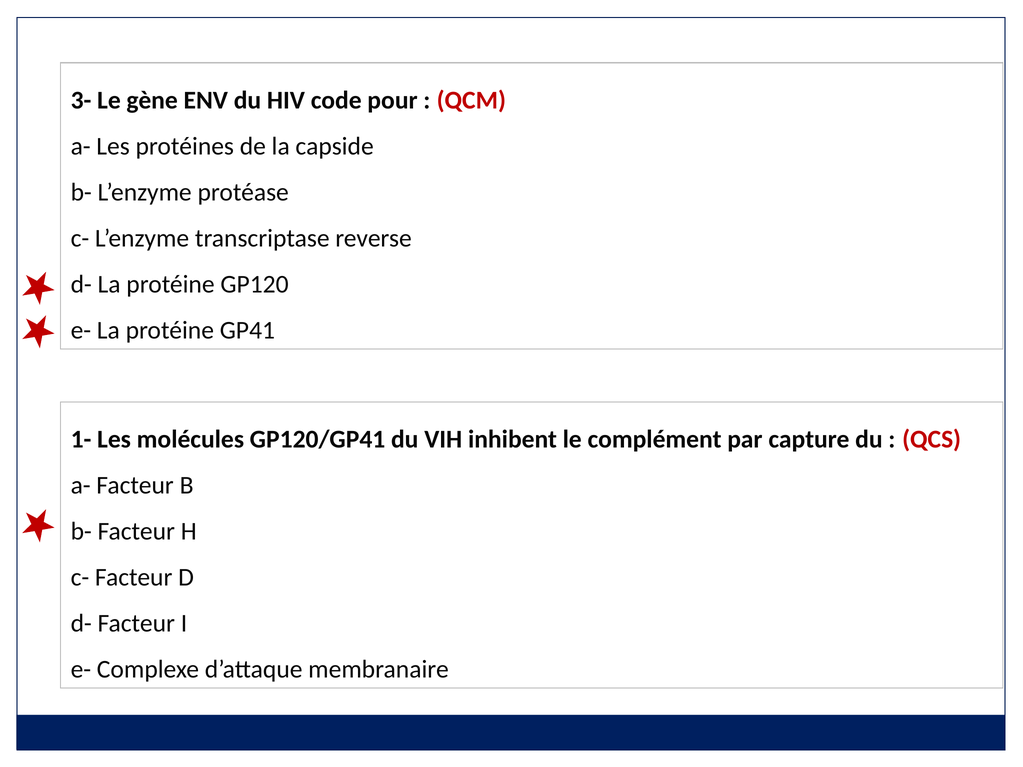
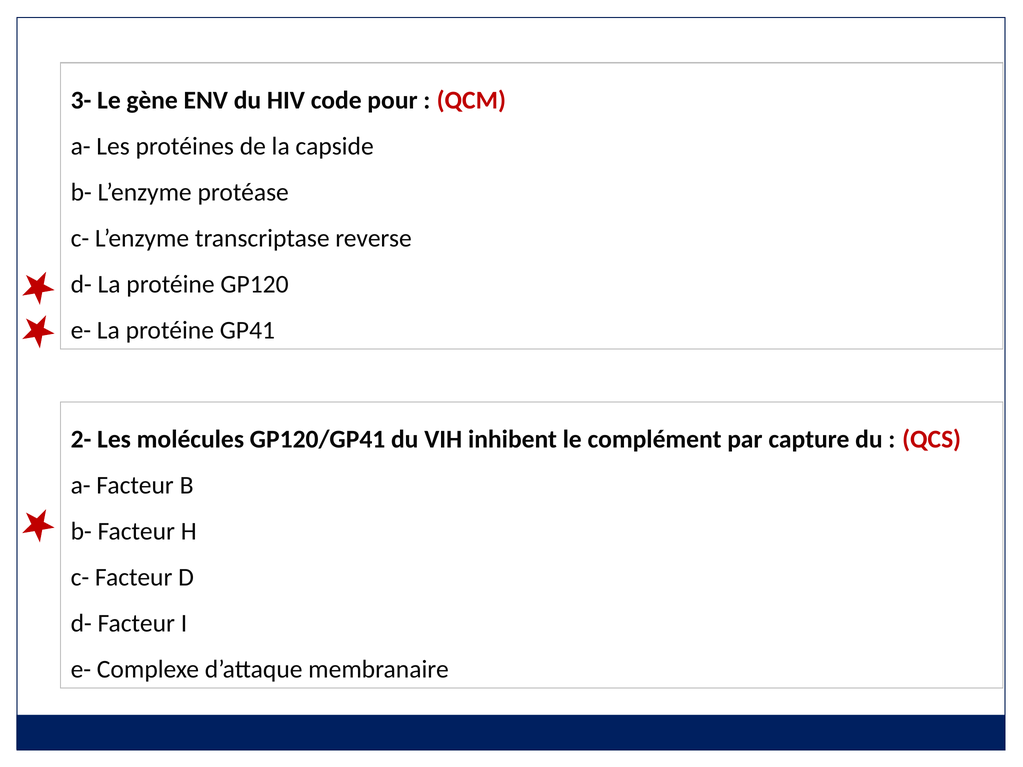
1-: 1- -> 2-
